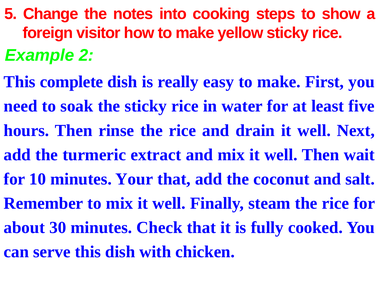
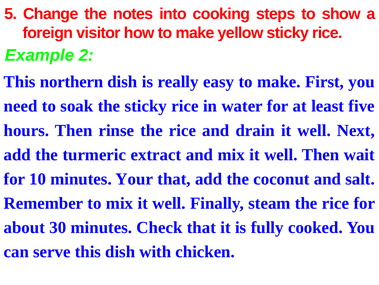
complete: complete -> northern
